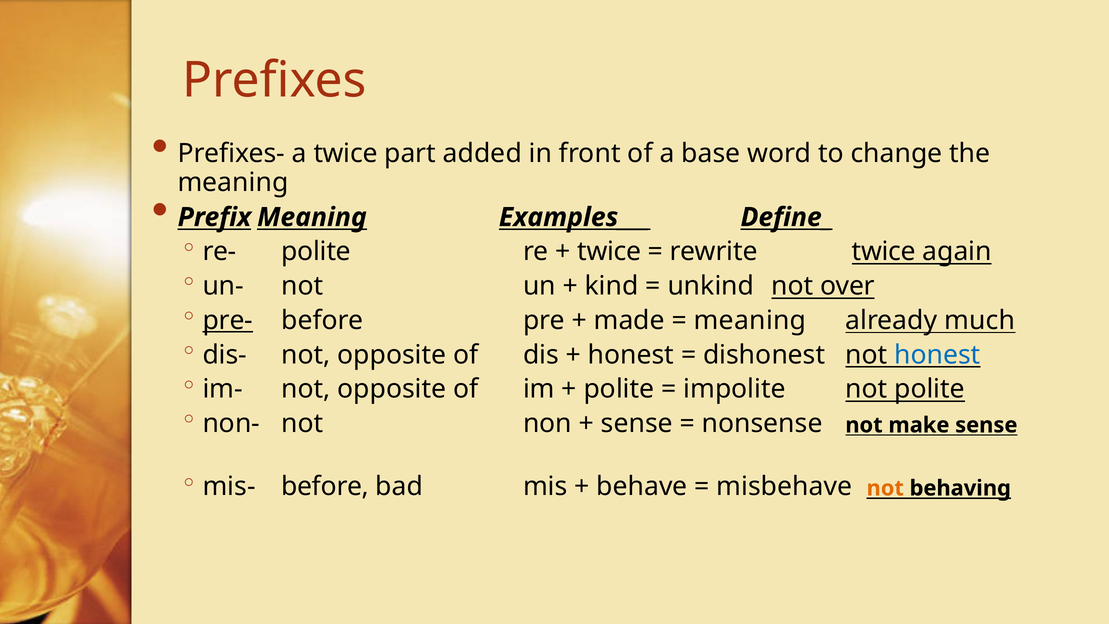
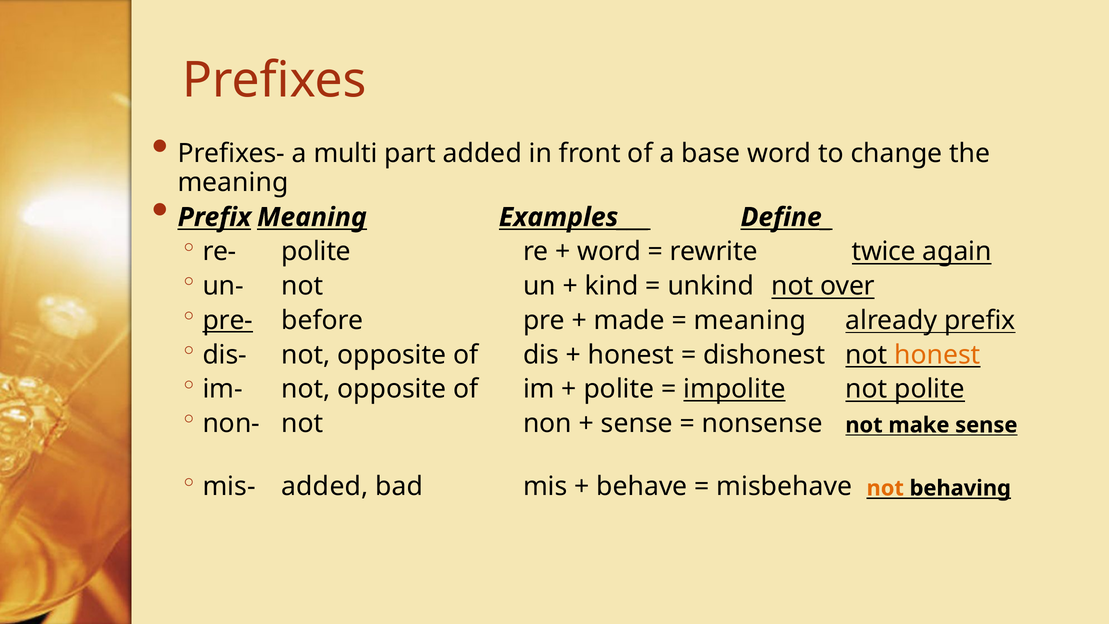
a twice: twice -> multi
twice at (609, 252): twice -> word
much: much -> prefix
honest at (937, 355) colour: blue -> orange
impolite underline: none -> present
mis- before: before -> added
